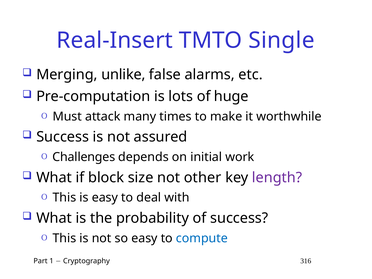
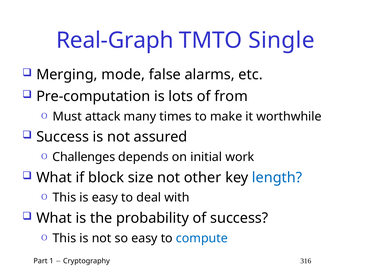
Real-Insert: Real-Insert -> Real-Graph
unlike: unlike -> mode
huge: huge -> from
length colour: purple -> blue
